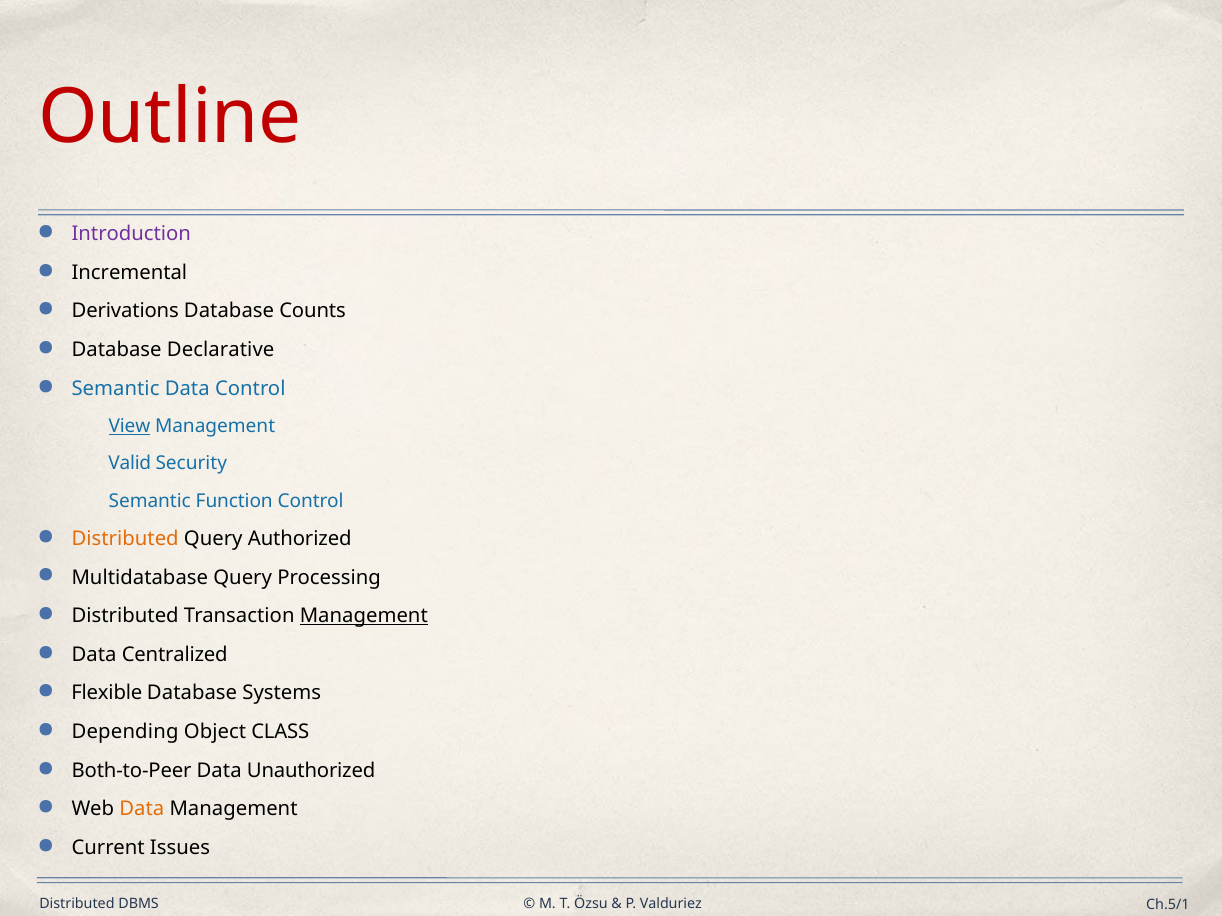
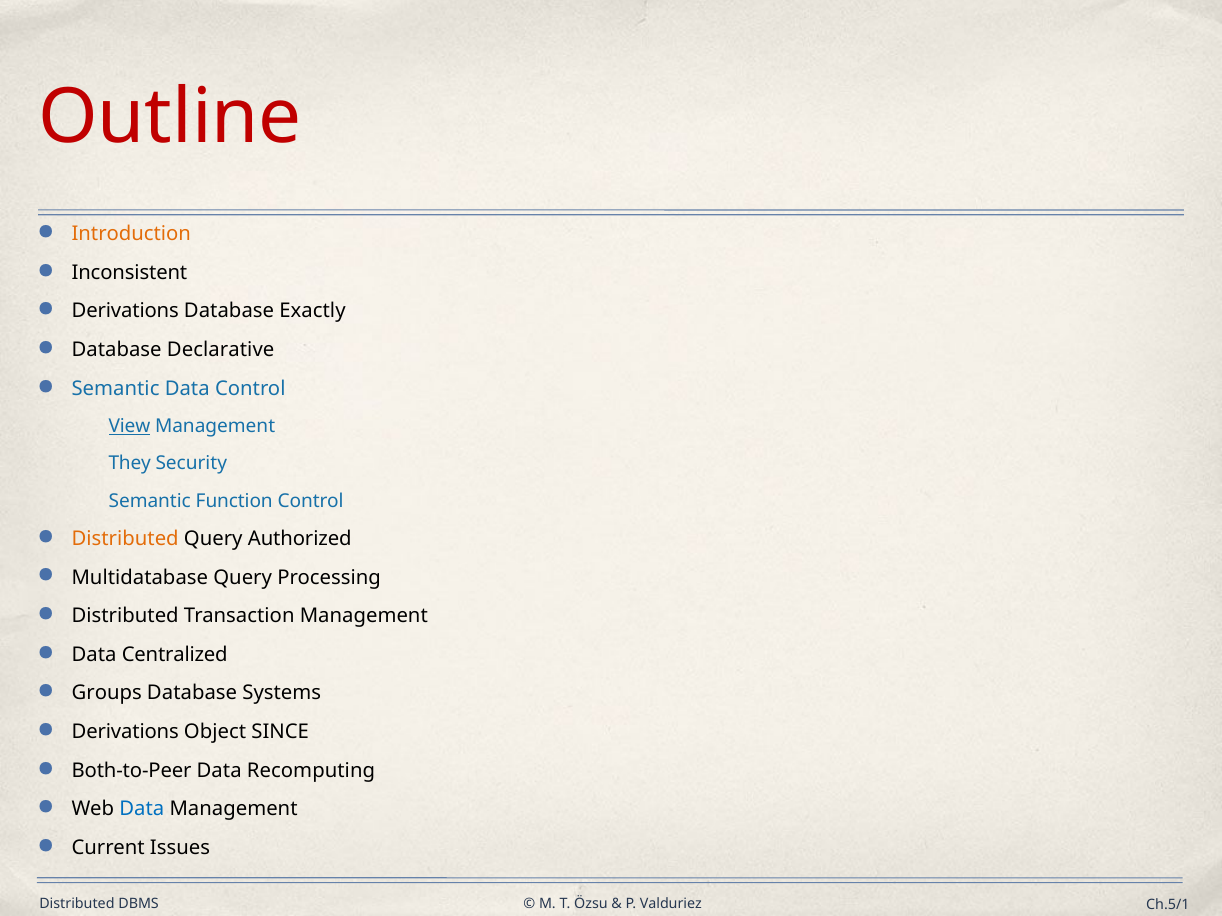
Introduction colour: purple -> orange
Incremental: Incremental -> Inconsistent
Counts: Counts -> Exactly
Valid: Valid -> They
Management at (364, 616) underline: present -> none
Flexible: Flexible -> Groups
Depending at (125, 732): Depending -> Derivations
CLASS: CLASS -> SINCE
Unauthorized: Unauthorized -> Recomputing
Data at (142, 810) colour: orange -> blue
